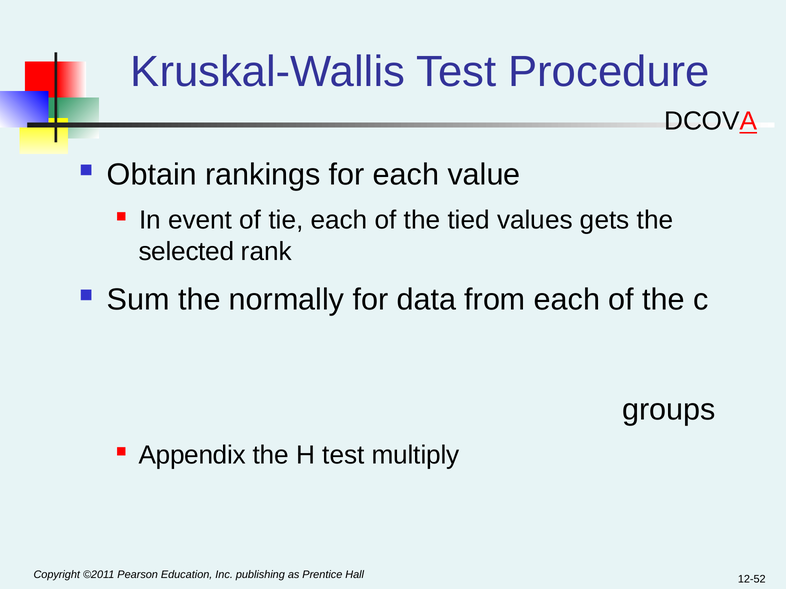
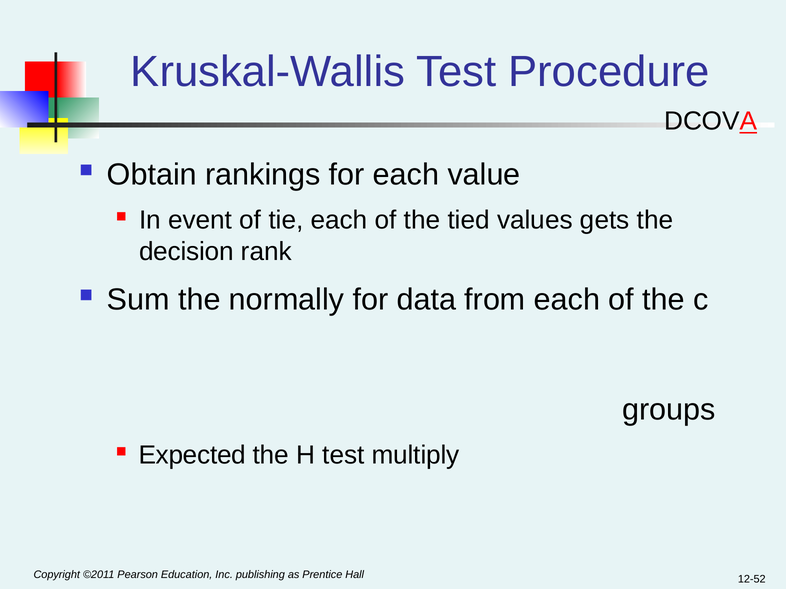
selected: selected -> decision
Appendix: Appendix -> Expected
